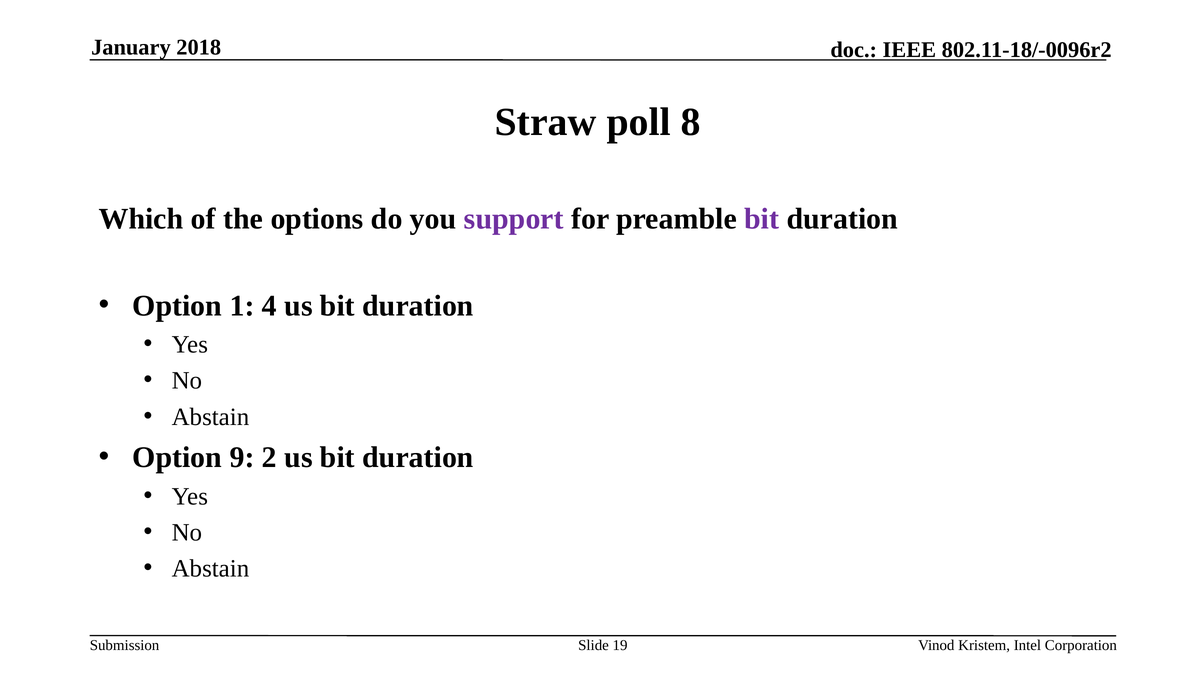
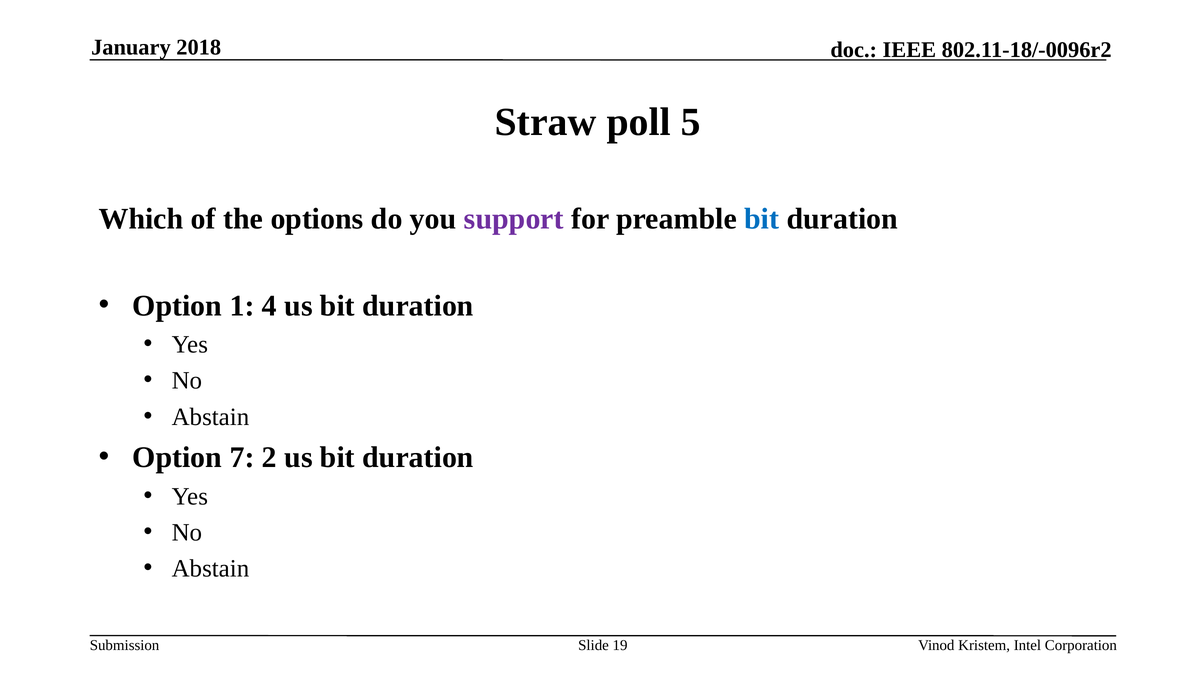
8: 8 -> 5
bit at (762, 219) colour: purple -> blue
9: 9 -> 7
